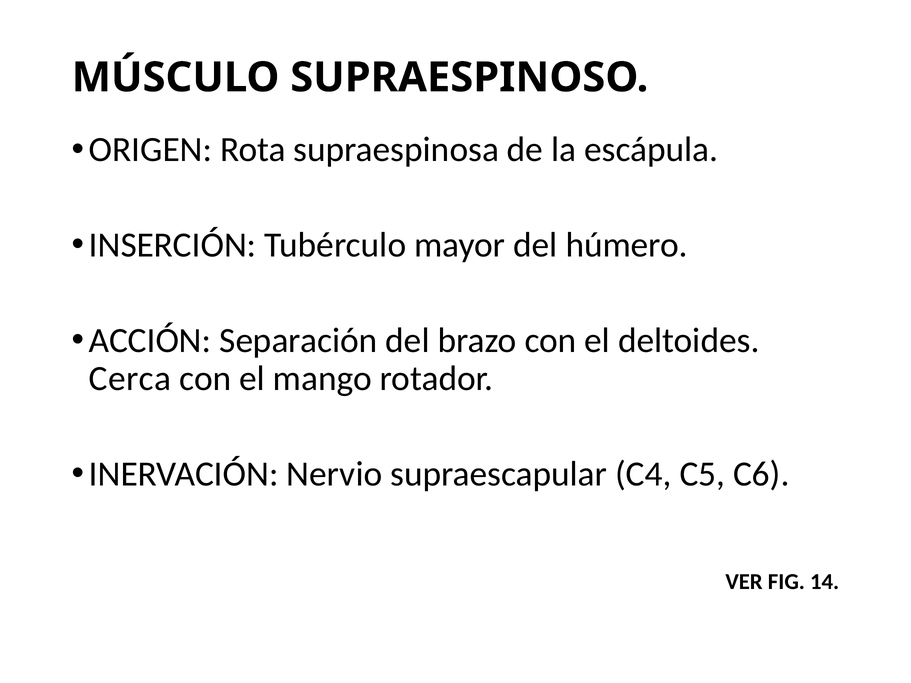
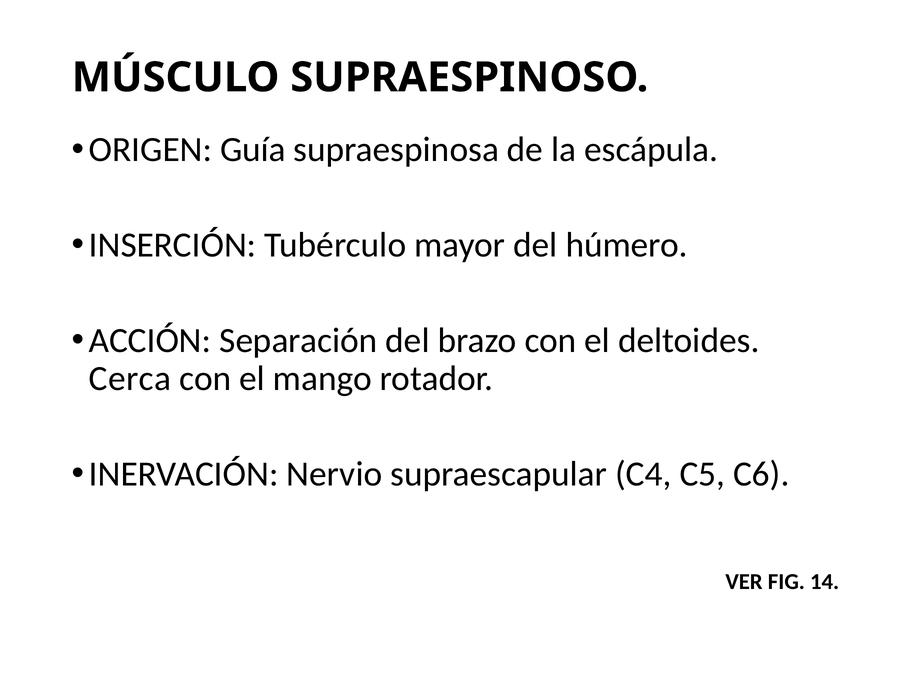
Rota: Rota -> Guía
